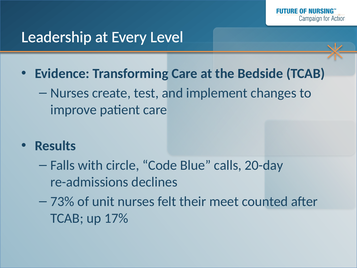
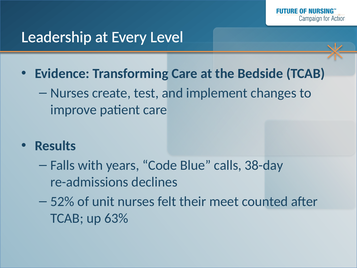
circle: circle -> years
20-day: 20-day -> 38-day
73%: 73% -> 52%
17%: 17% -> 63%
